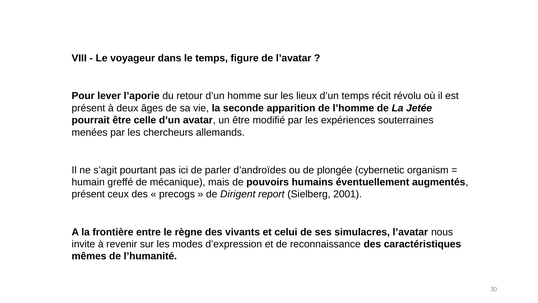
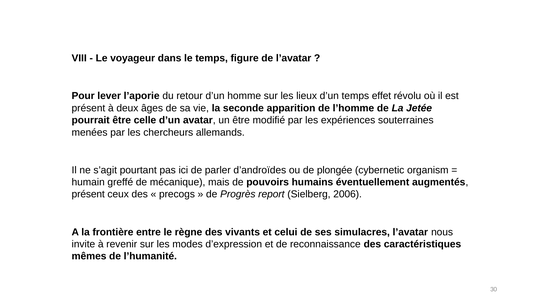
récit: récit -> effet
Dirigent: Dirigent -> Progrès
2001: 2001 -> 2006
